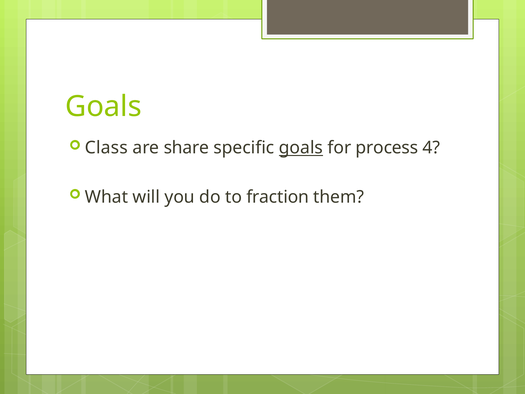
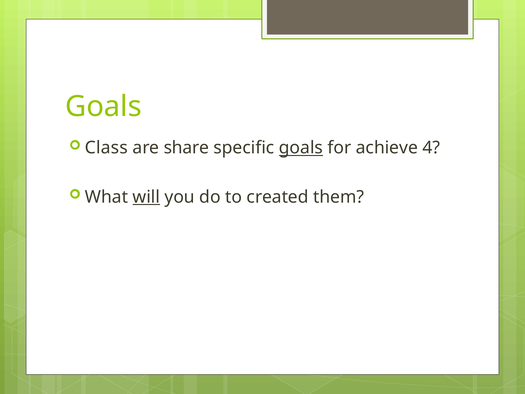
process: process -> achieve
will underline: none -> present
fraction: fraction -> created
